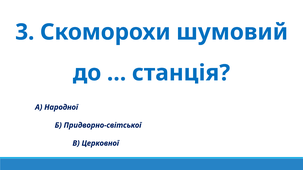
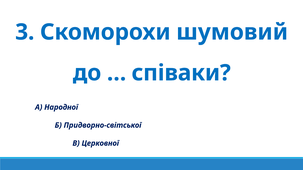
станція: станція -> співаки
